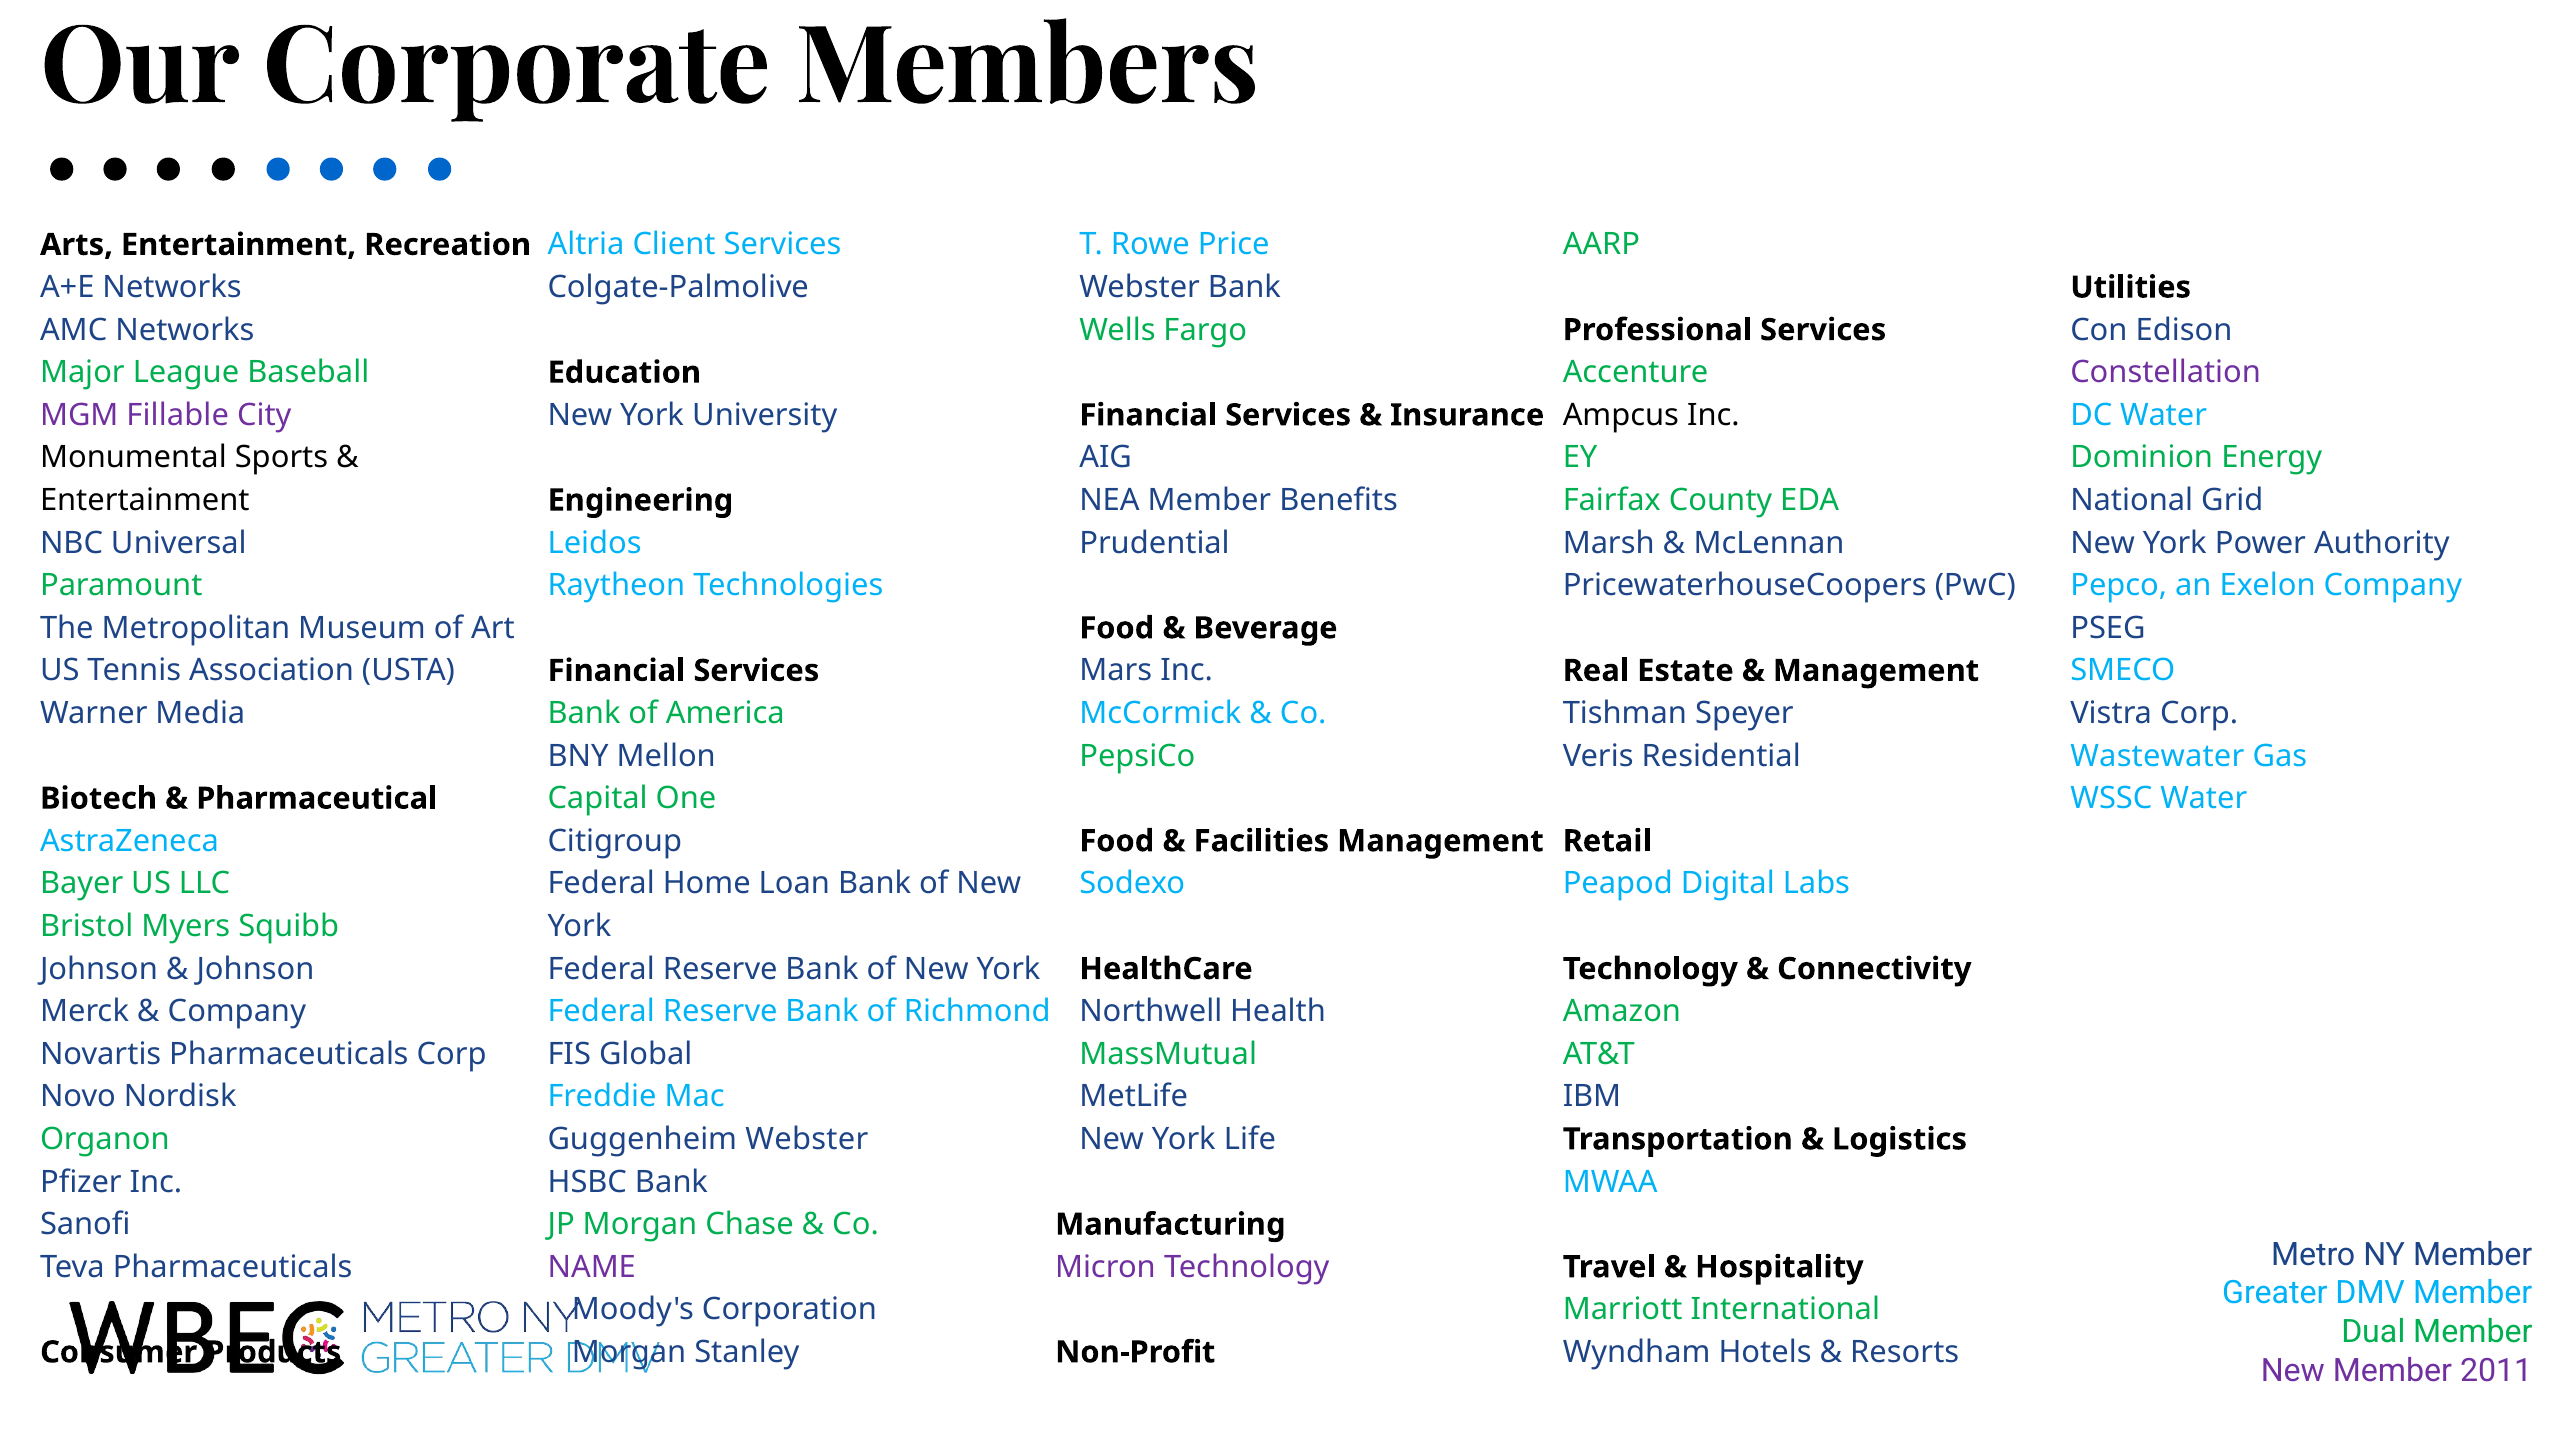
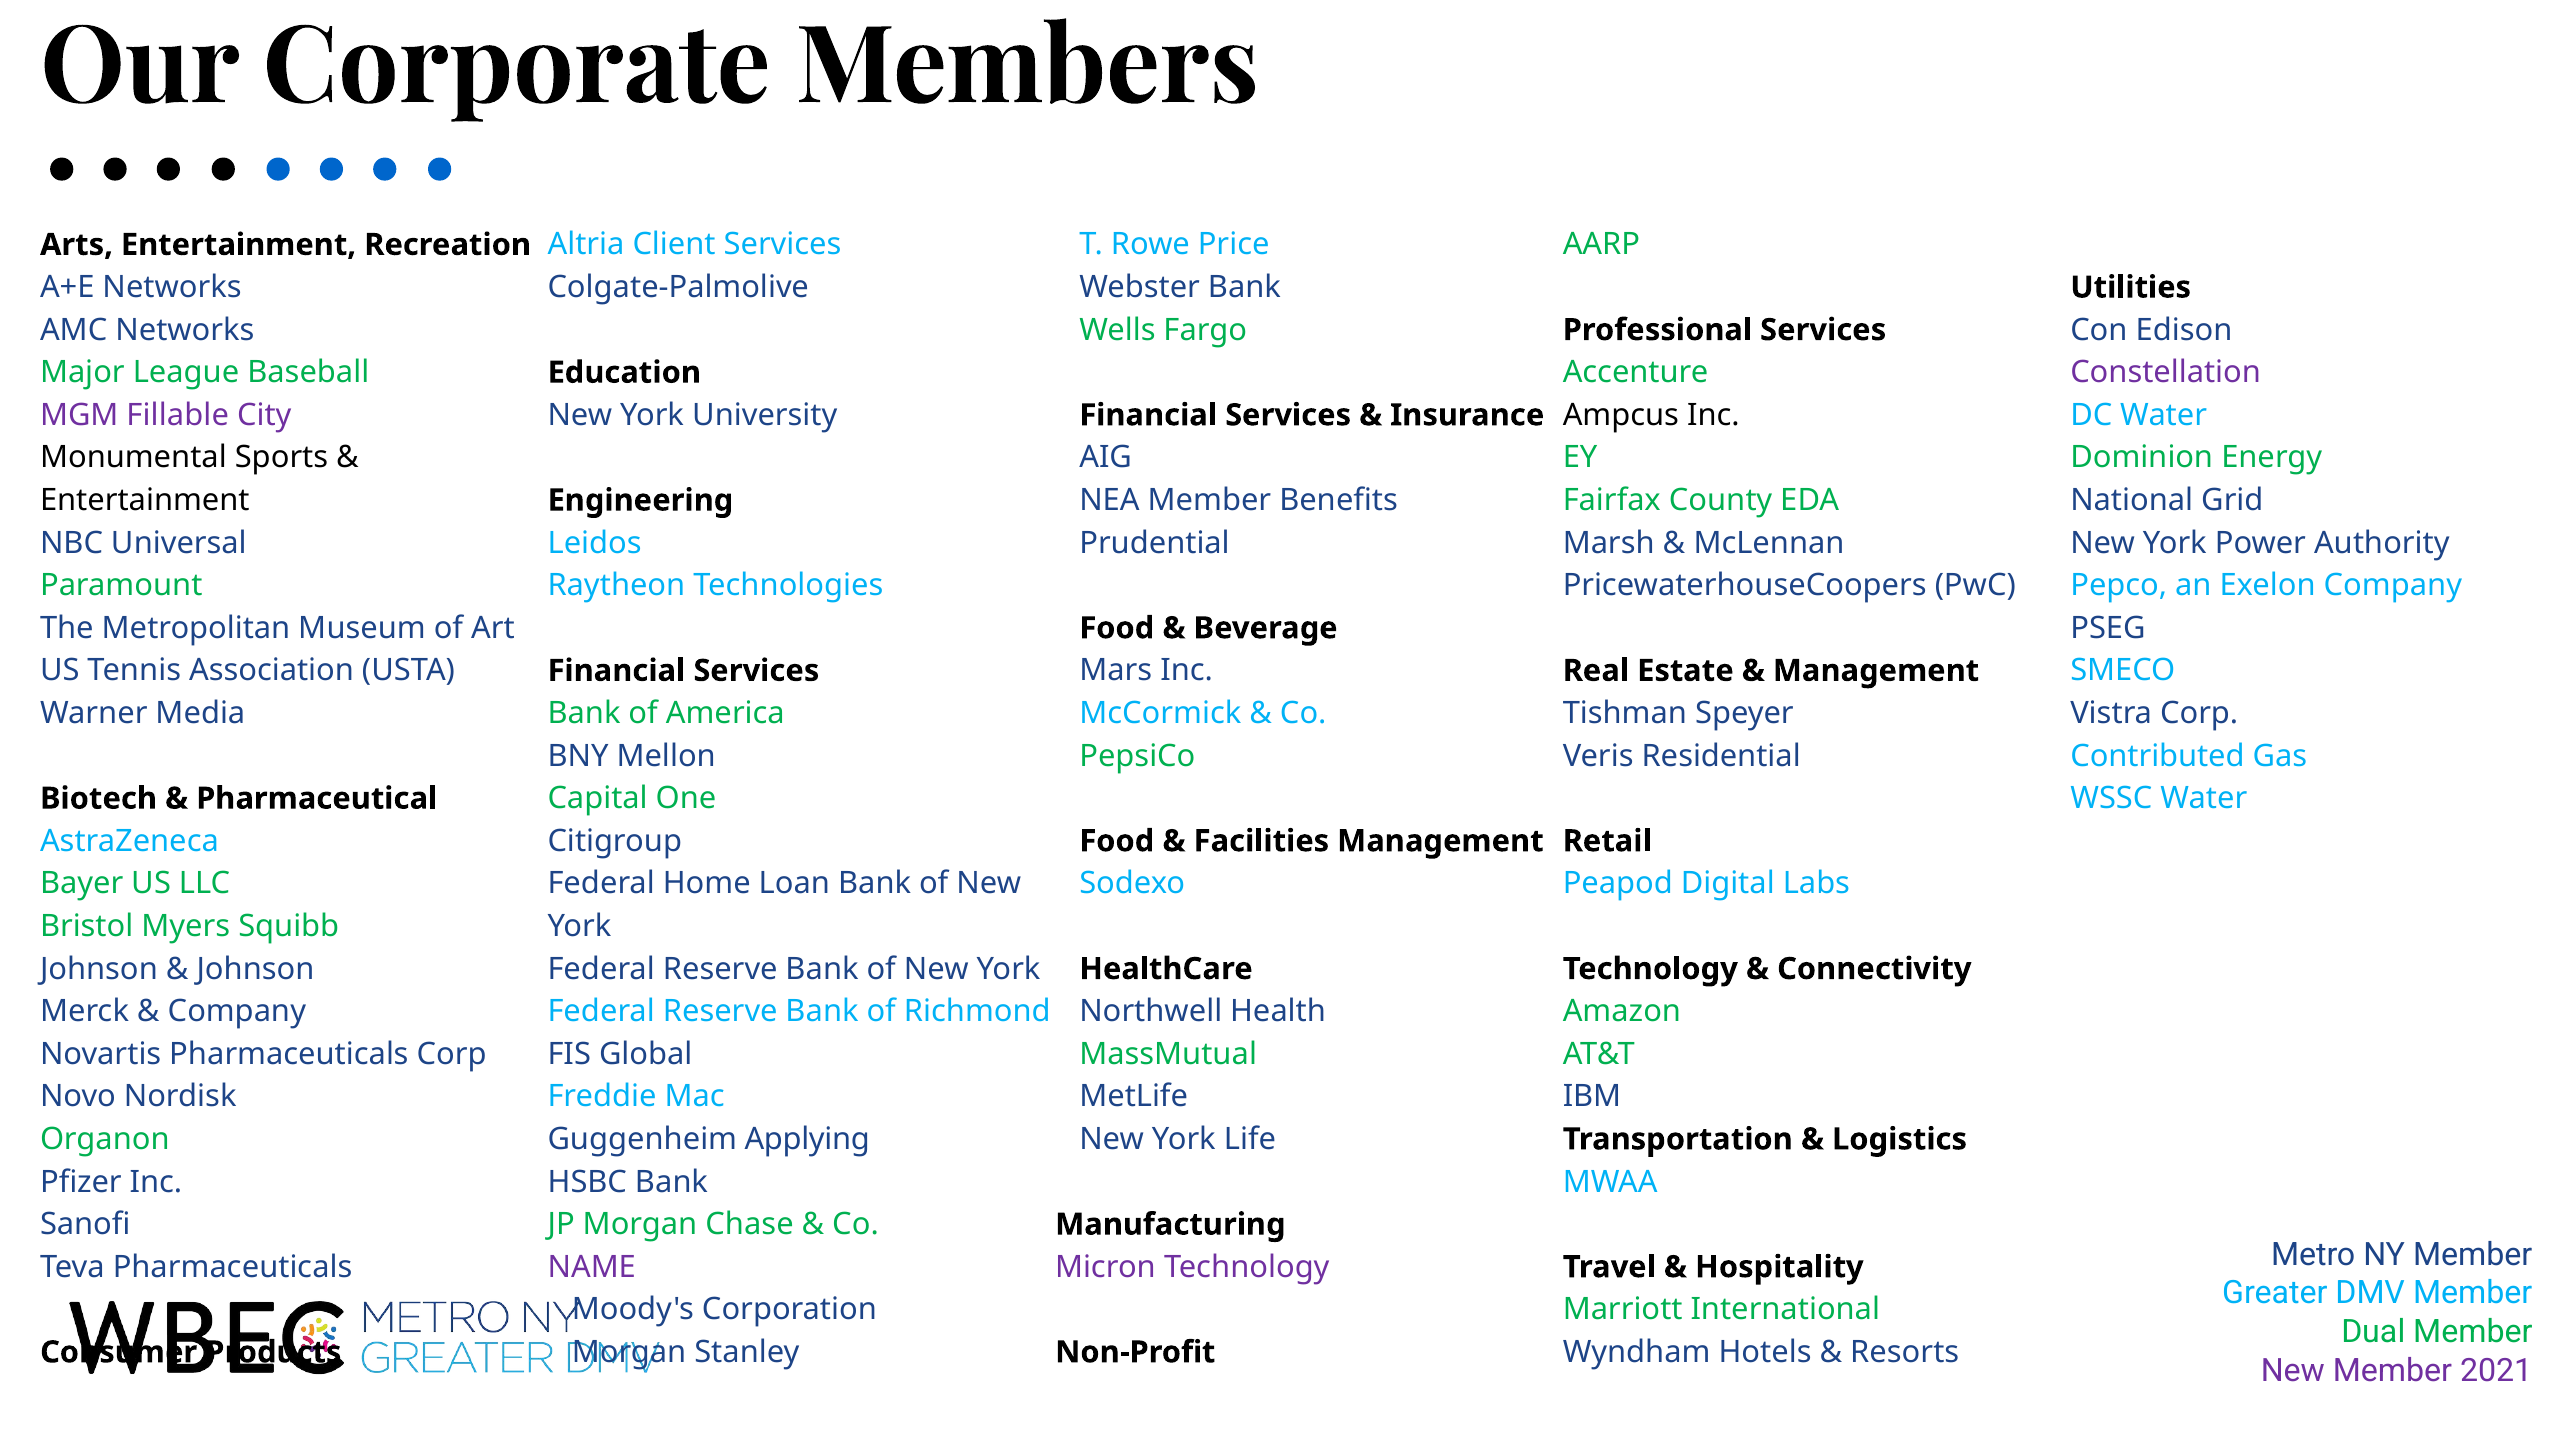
Wastewater: Wastewater -> Contributed
Guggenheim Webster: Webster -> Applying
2011: 2011 -> 2021
